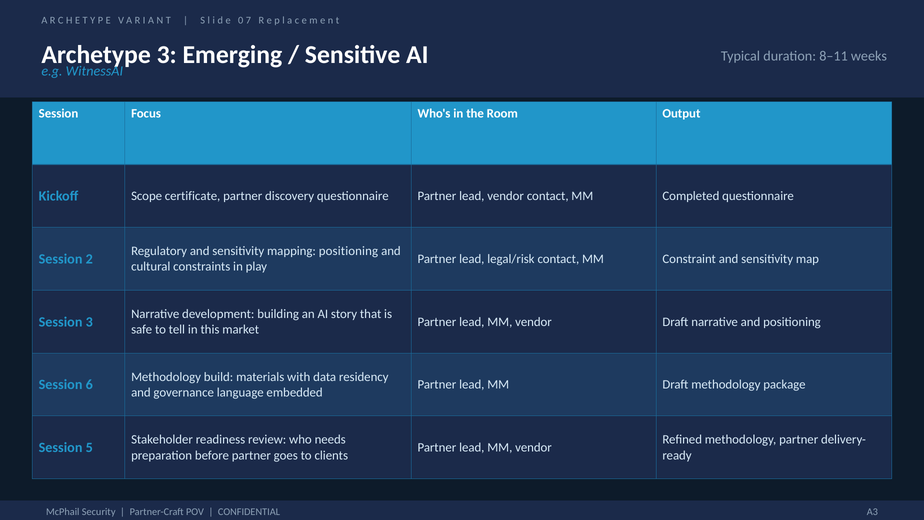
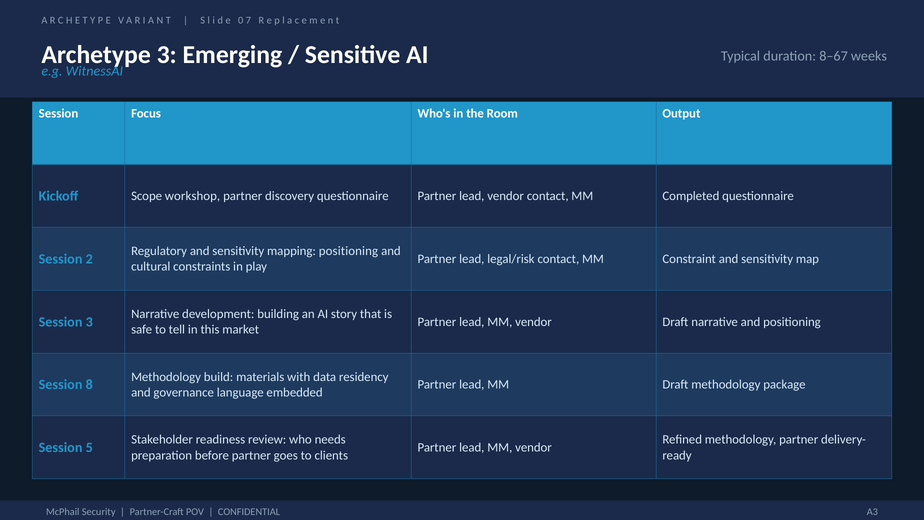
8–11: 8–11 -> 8–67
certificate: certificate -> workshop
6: 6 -> 8
